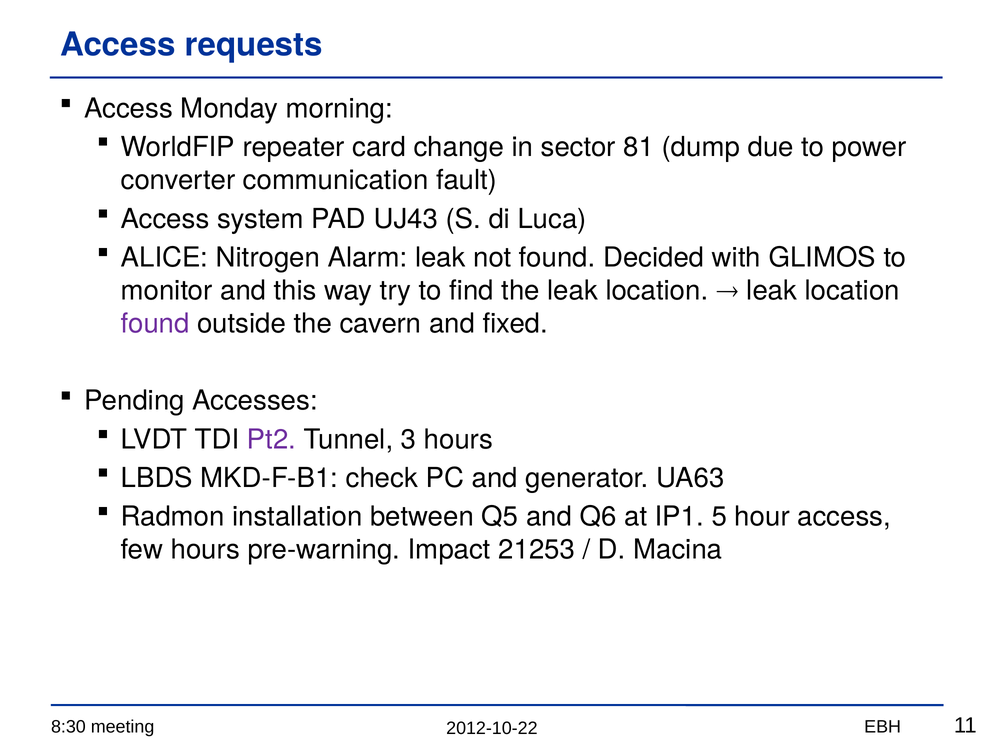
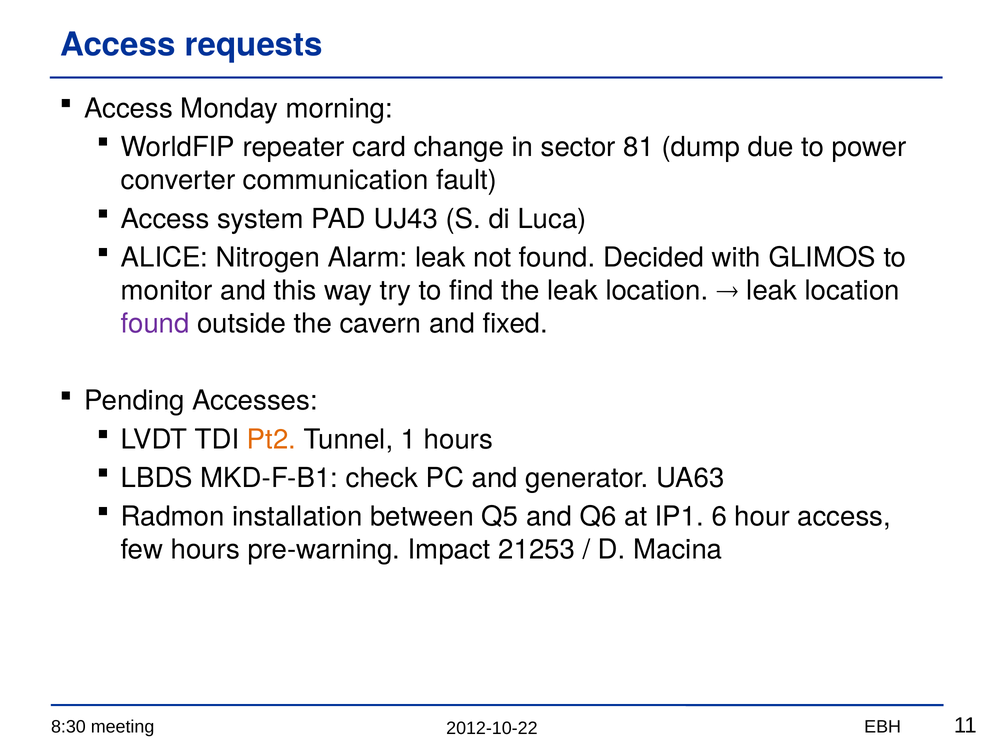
Pt2 colour: purple -> orange
3: 3 -> 1
5: 5 -> 6
